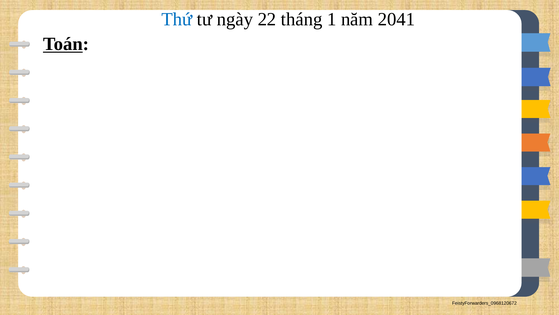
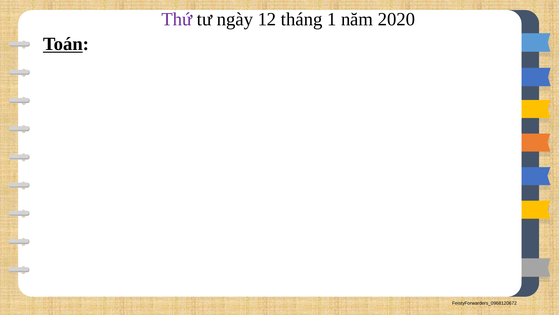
Thứ colour: blue -> purple
22: 22 -> 12
2041: 2041 -> 2020
